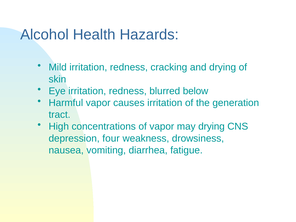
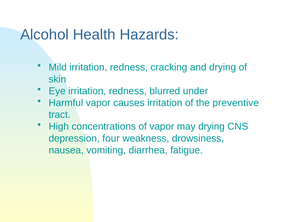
below: below -> under
generation: generation -> preventive
